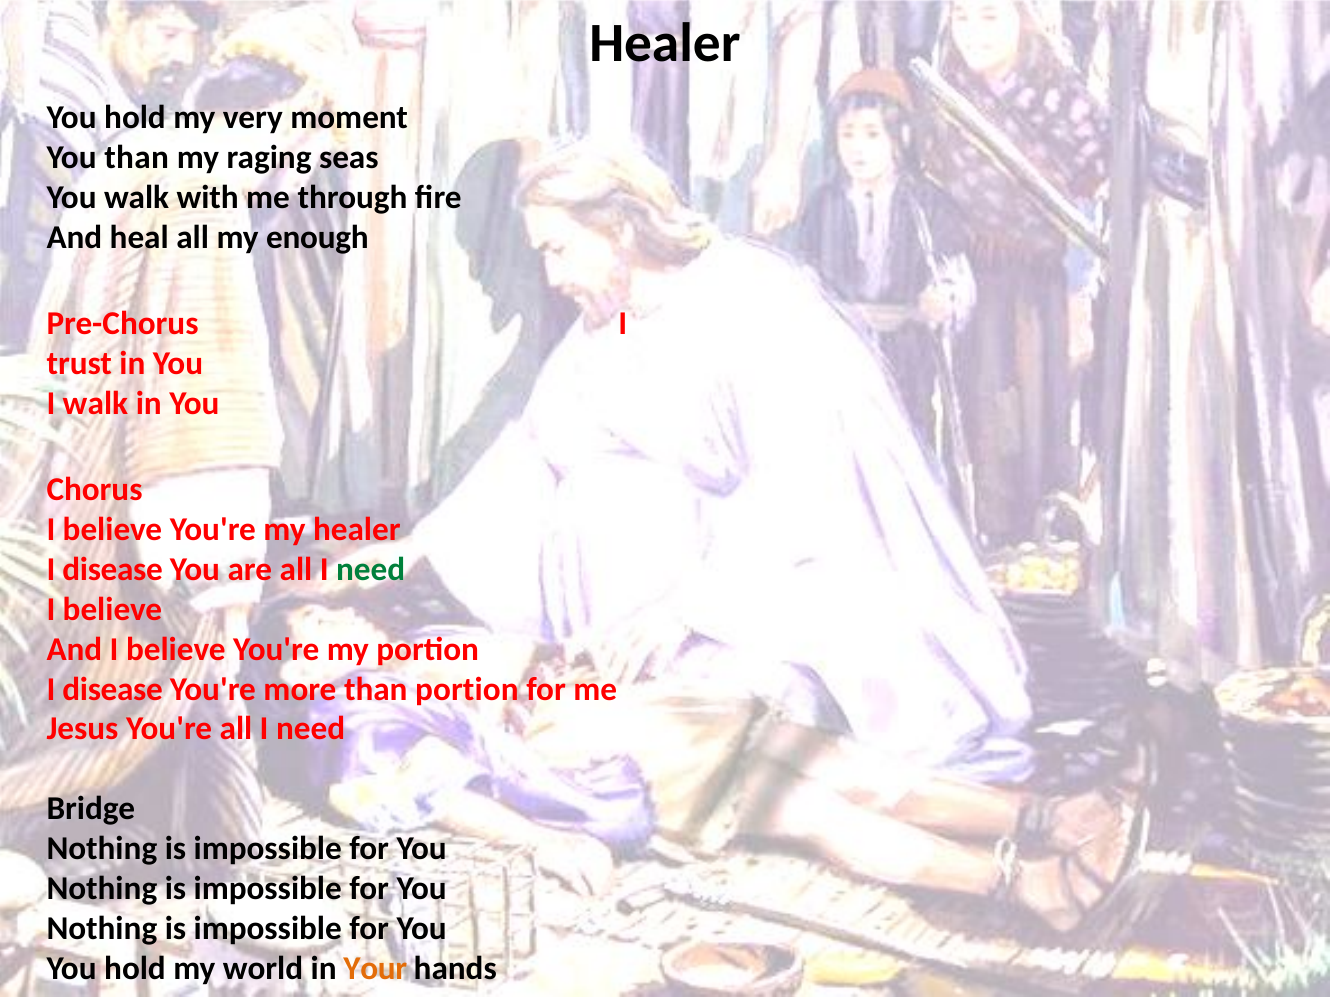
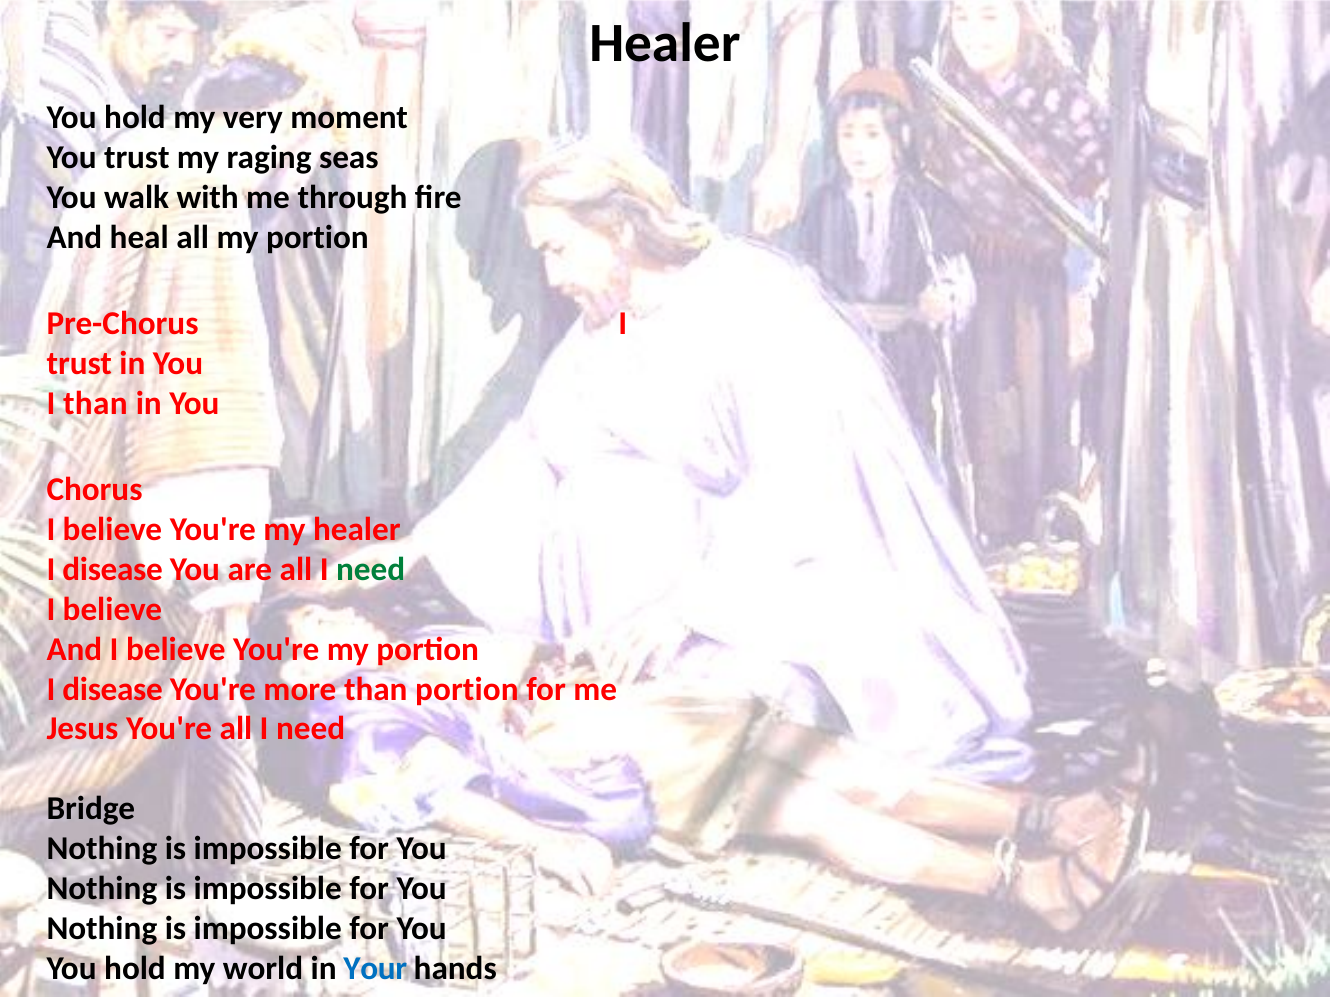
You than: than -> trust
all my enough: enough -> portion
I walk: walk -> than
Your colour: orange -> blue
